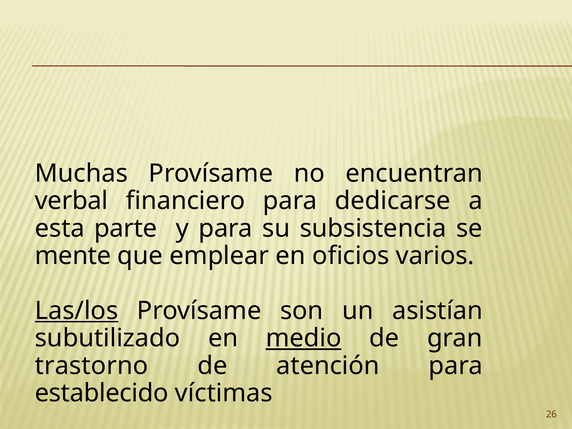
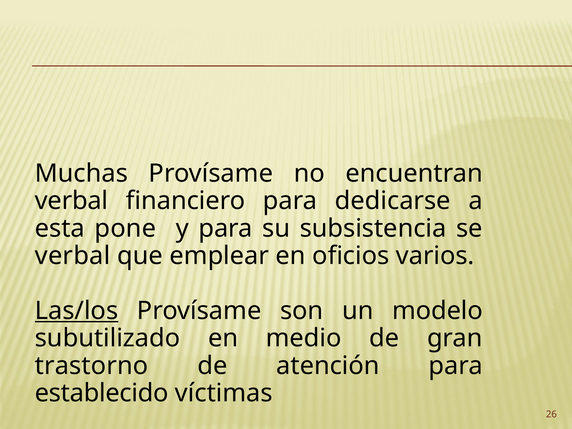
parte: parte -> pone
mente at (73, 256): mente -> verbal
asistían: asistían -> modelo
medio underline: present -> none
